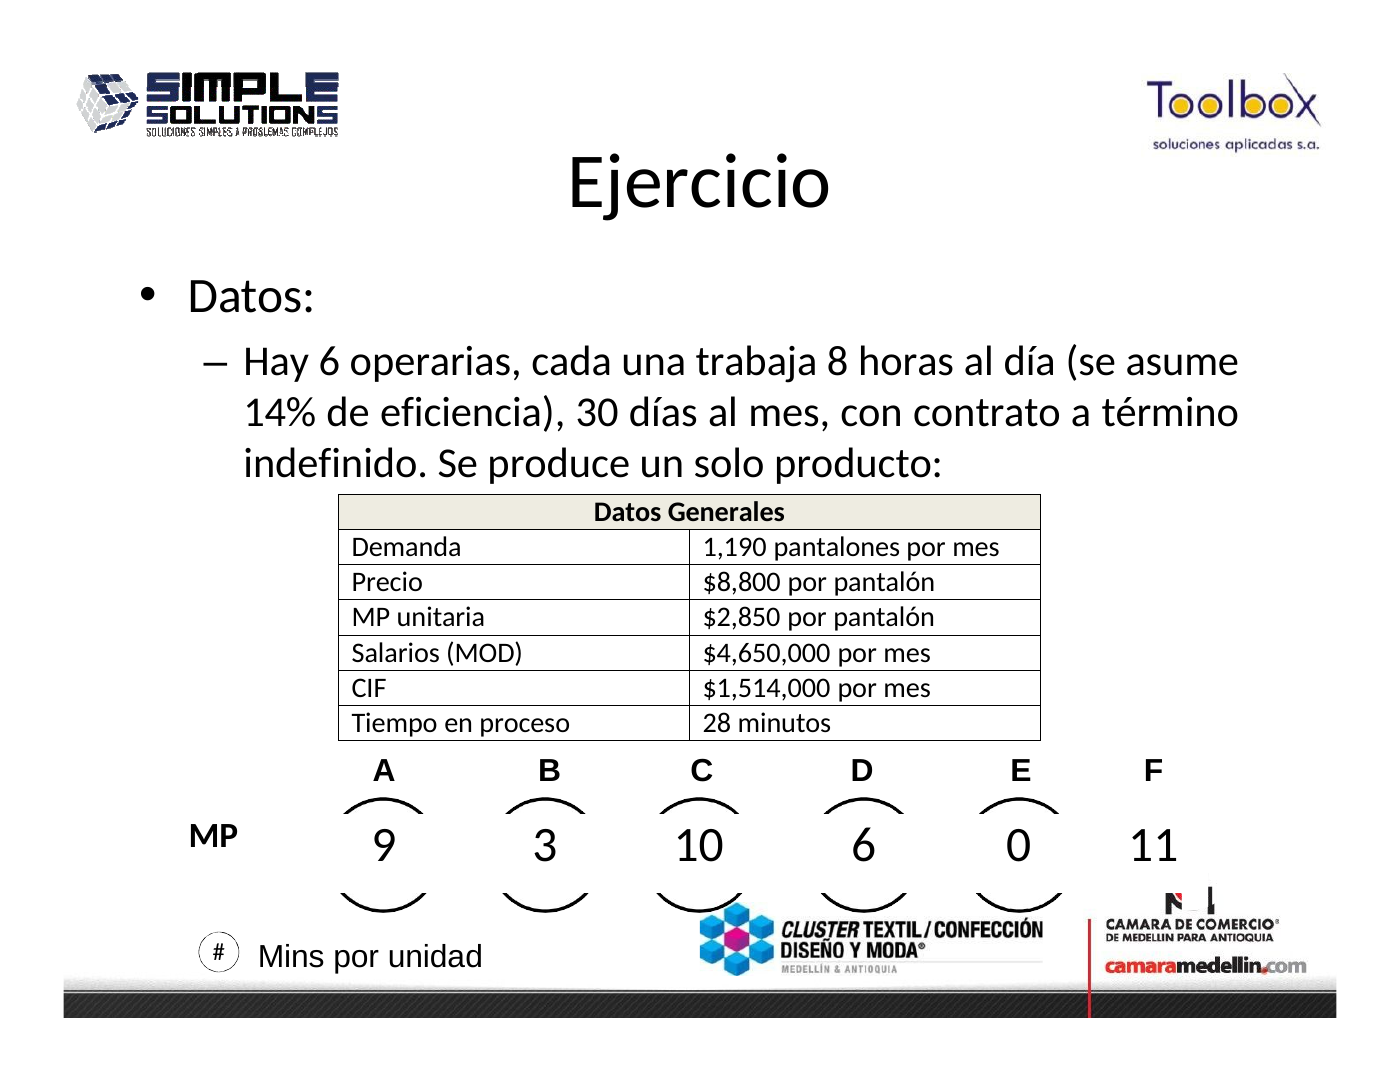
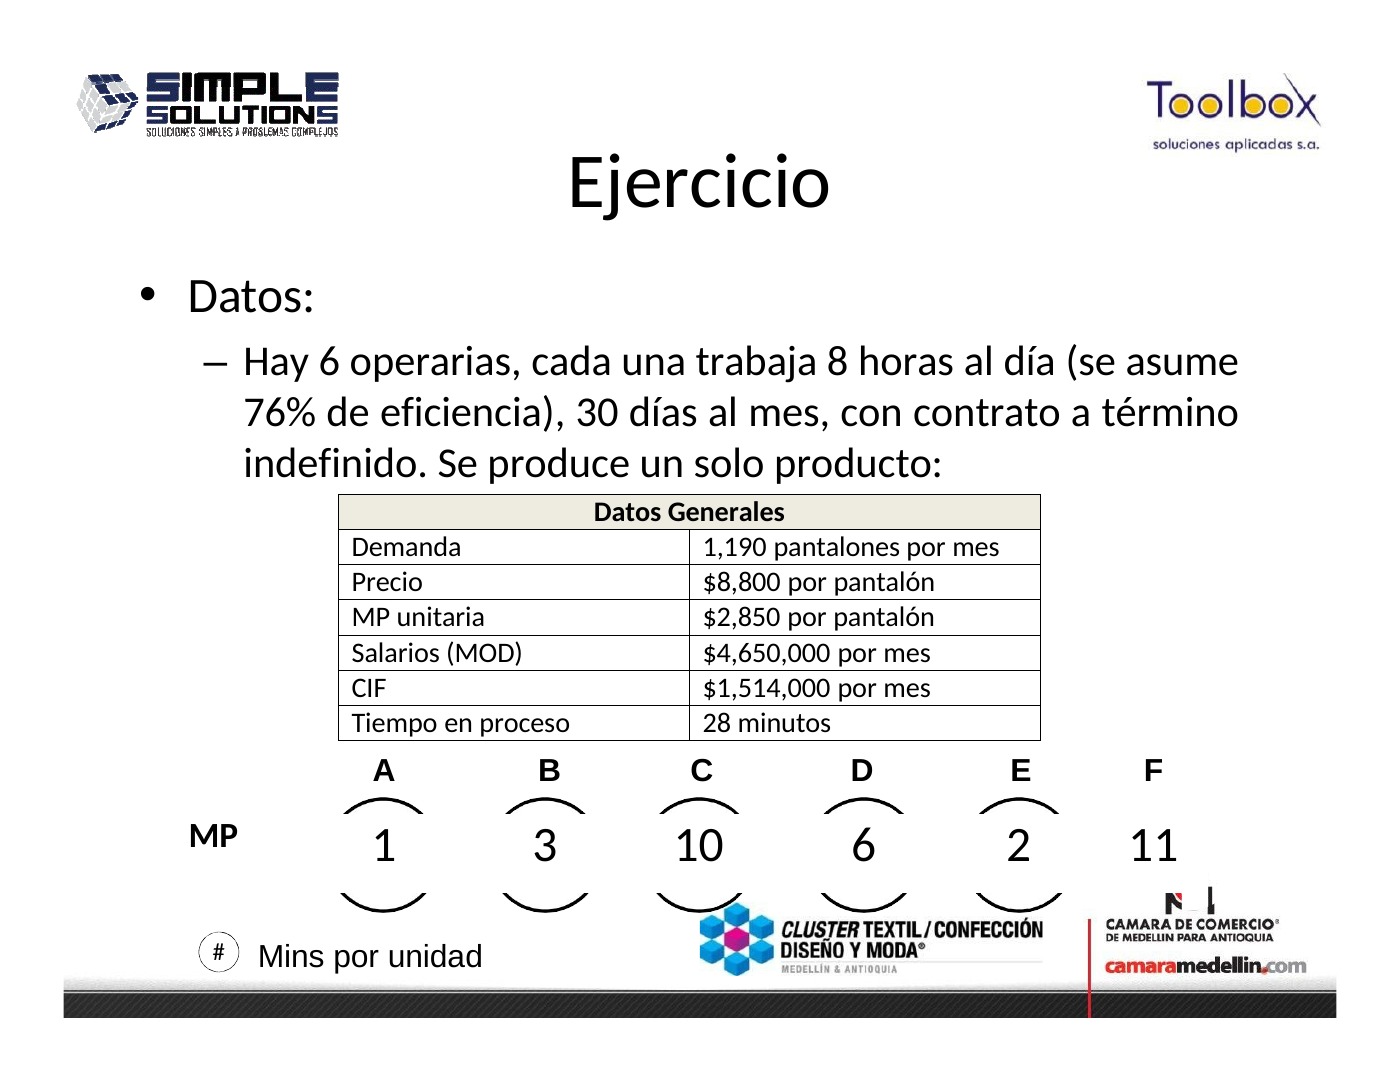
14%: 14% -> 76%
9: 9 -> 1
0: 0 -> 2
